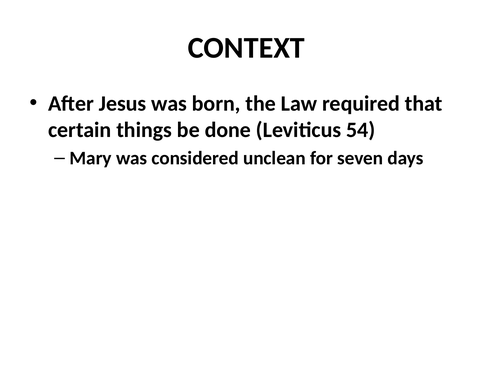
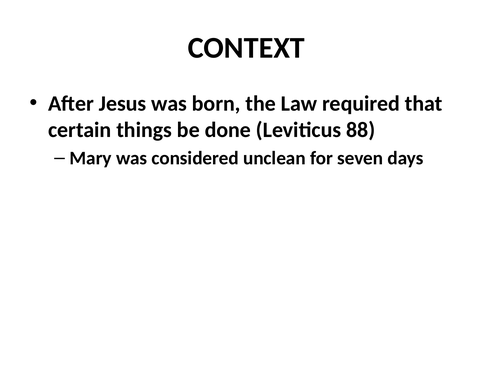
54: 54 -> 88
